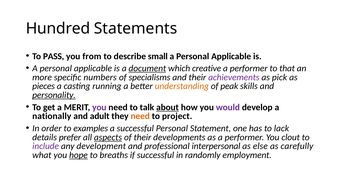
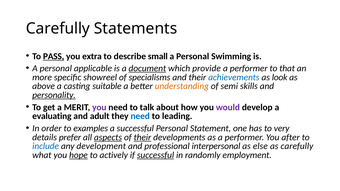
Hundred at (58, 29): Hundred -> Carefully
PASS underline: none -> present
from: from -> extra
Applicable at (231, 56): Applicable -> Swimming
creative: creative -> provide
numbers: numbers -> showreel
achievements colour: purple -> blue
pick: pick -> look
pieces: pieces -> above
running: running -> suitable
peak: peak -> semi
about underline: present -> none
nationally: nationally -> evaluating
need at (140, 116) colour: orange -> blue
project: project -> leading
lack: lack -> very
their at (142, 137) underline: none -> present
clout: clout -> after
include colour: purple -> blue
breaths: breaths -> actively
successful at (156, 155) underline: none -> present
